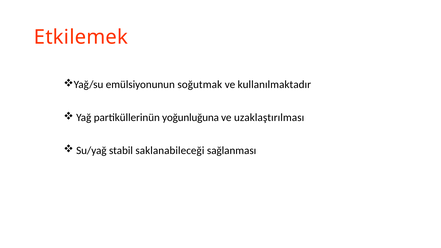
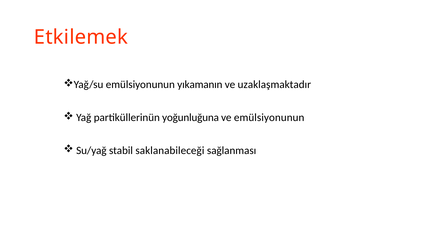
soğutmak: soğutmak -> yıkamanın
kullanılmaktadır: kullanılmaktadır -> uzaklaşmaktadır
ve uzaklaştırılması: uzaklaştırılması -> emülsiyonunun
